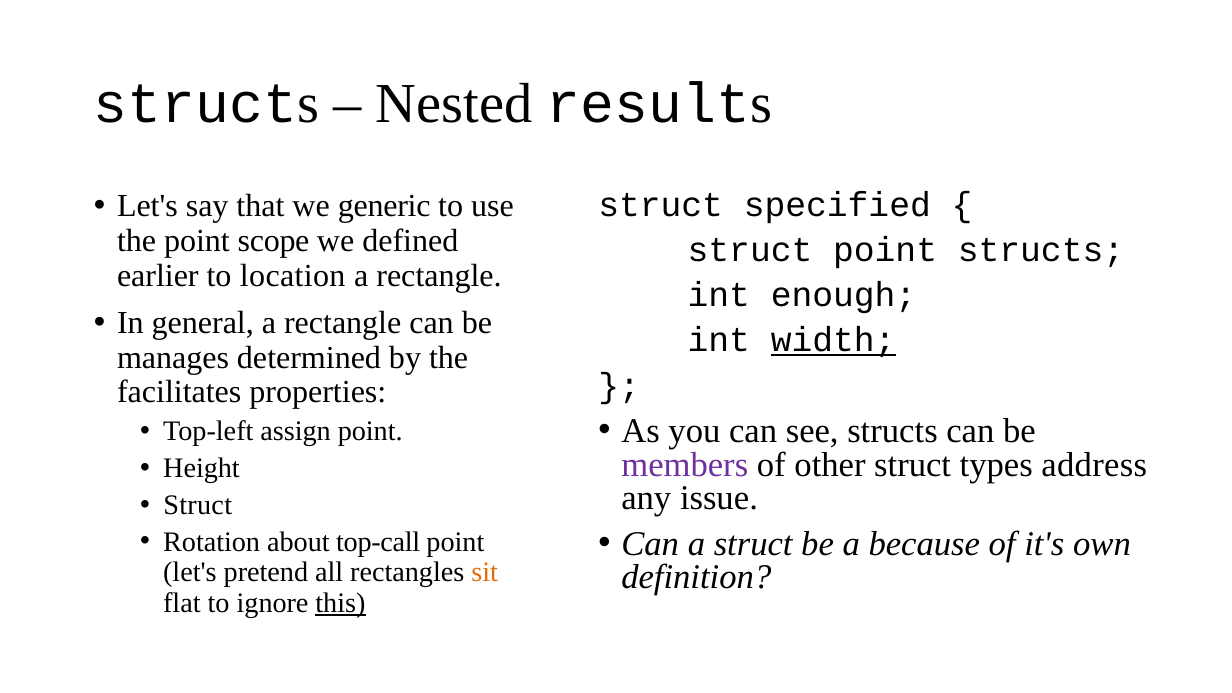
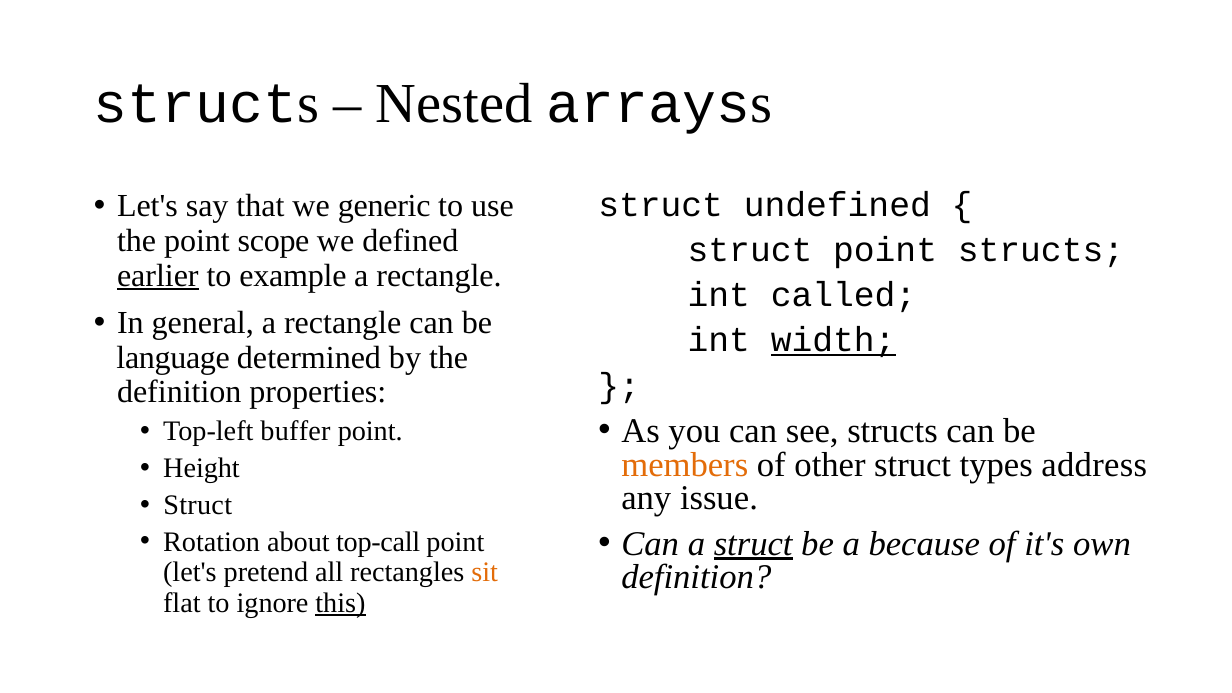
result: result -> arrays
specified: specified -> undefined
earlier underline: none -> present
location: location -> example
enough: enough -> called
manages: manages -> language
facilitates at (179, 392): facilitates -> definition
assign: assign -> buffer
members colour: purple -> orange
struct at (753, 544) underline: none -> present
